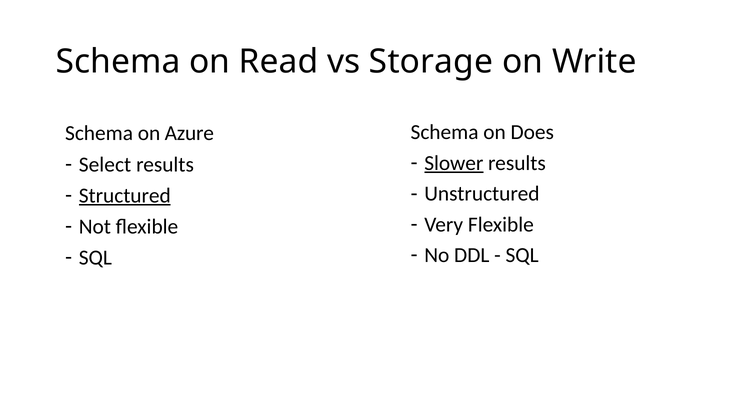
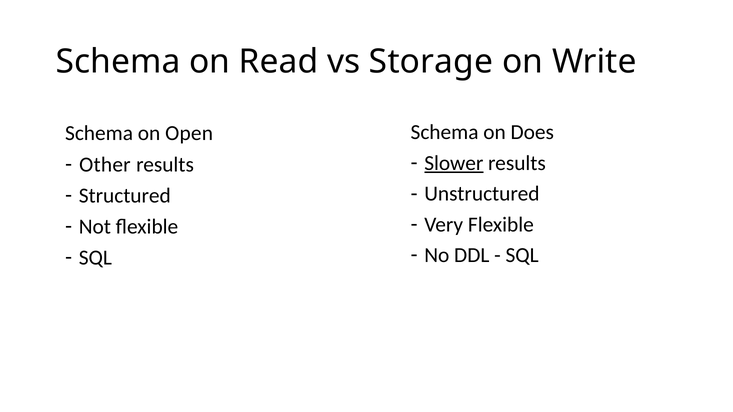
Azure: Azure -> Open
Select: Select -> Other
Structured underline: present -> none
